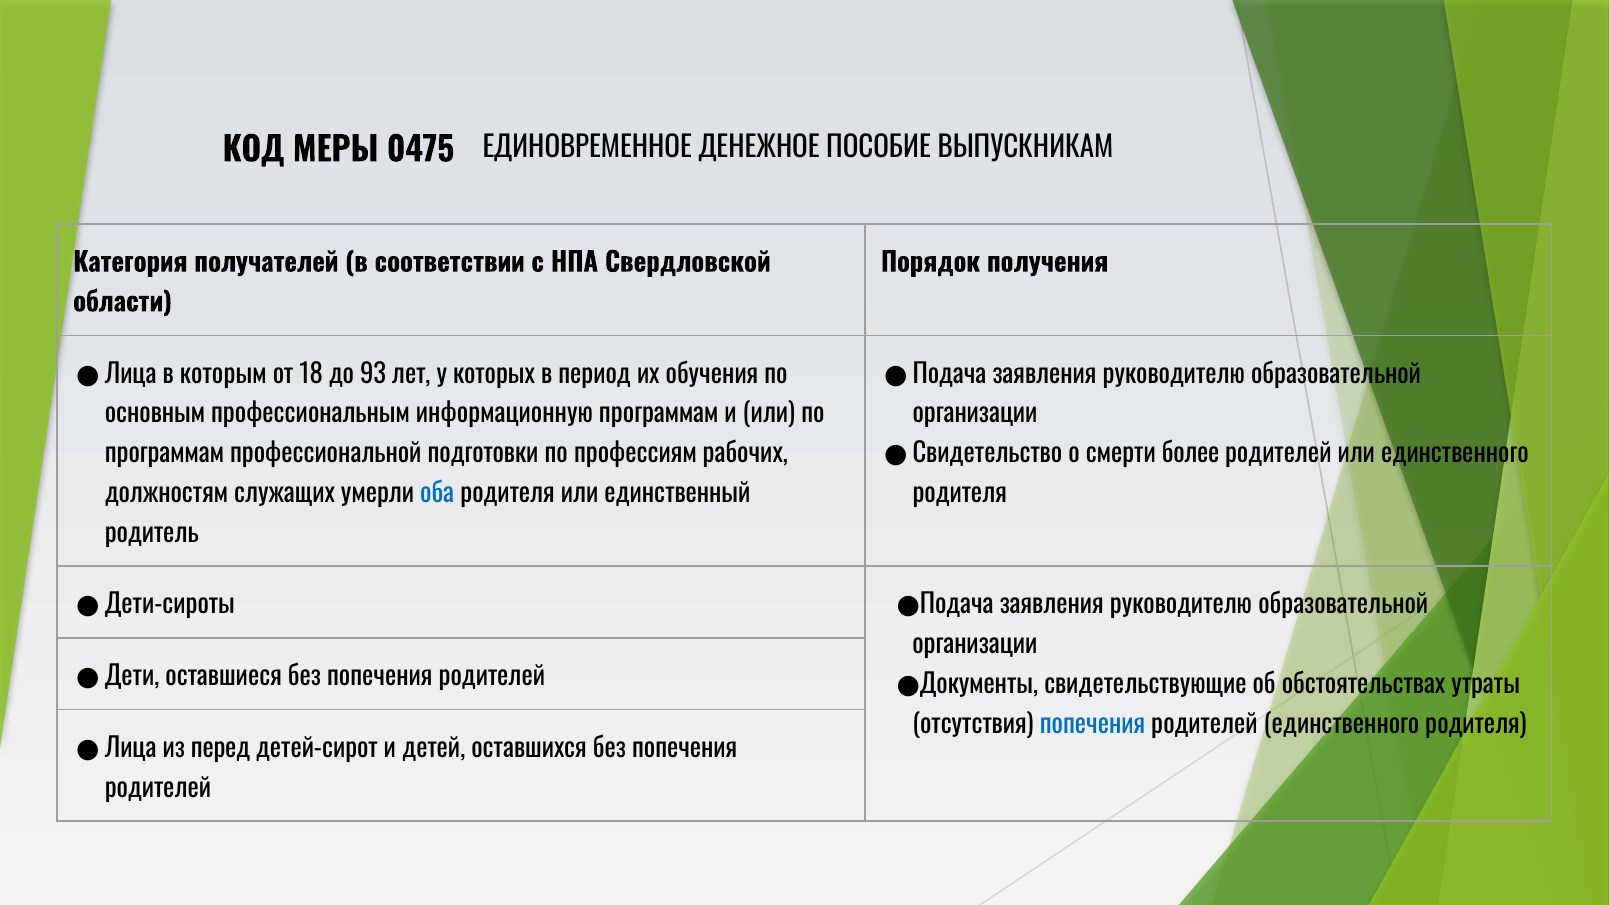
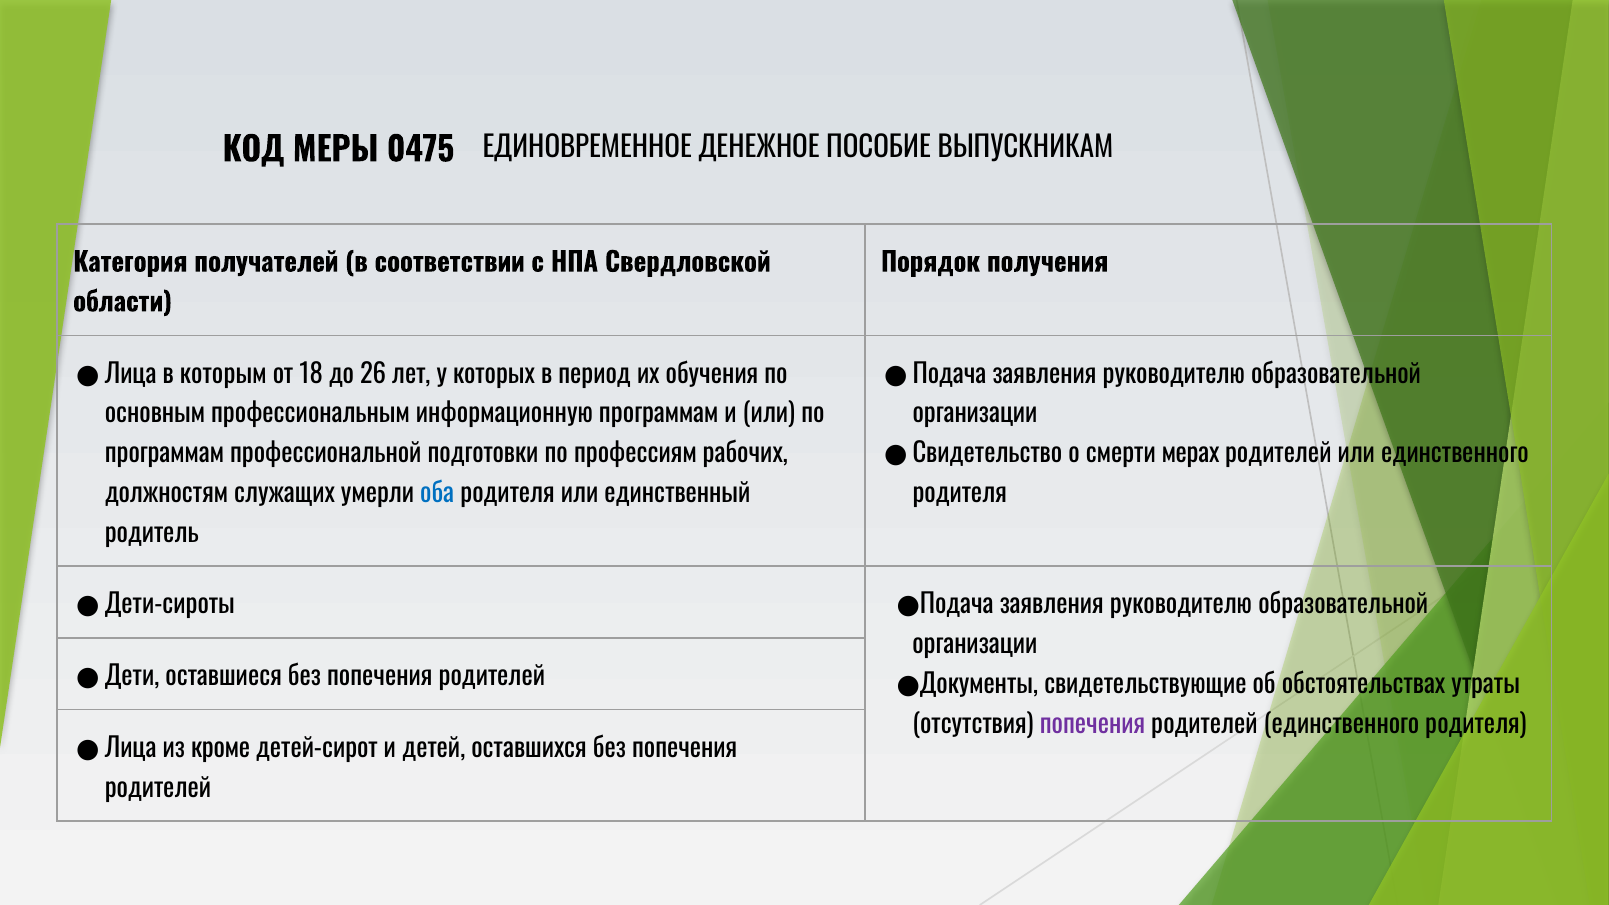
93: 93 -> 26
более: более -> мерах
попечения at (1093, 724) colour: blue -> purple
перед: перед -> кроме
